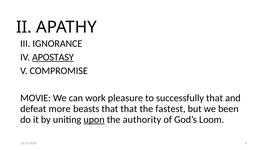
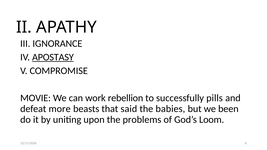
pleasure: pleasure -> rebellion
successfully that: that -> pills
that that: that -> said
fastest: fastest -> babies
upon underline: present -> none
authority: authority -> problems
